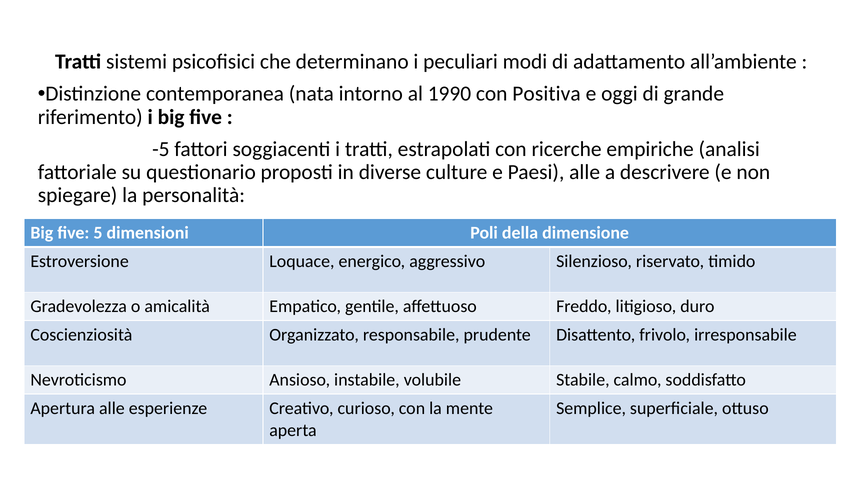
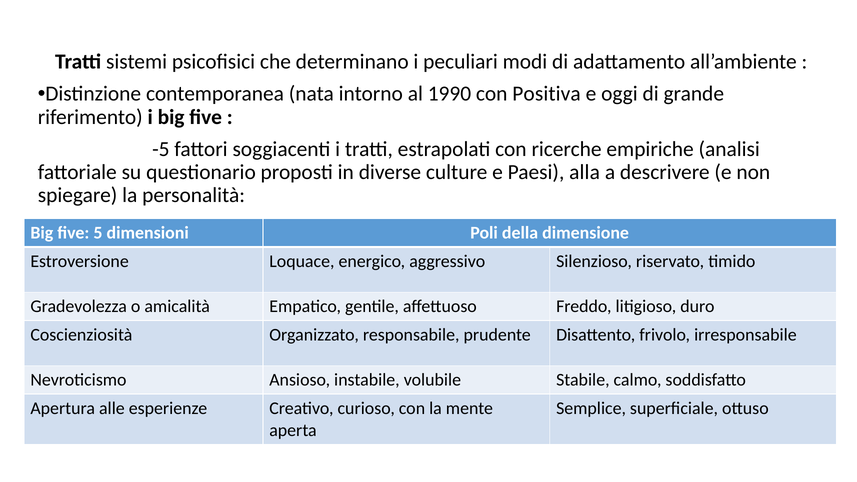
Paesi alle: alle -> alla
